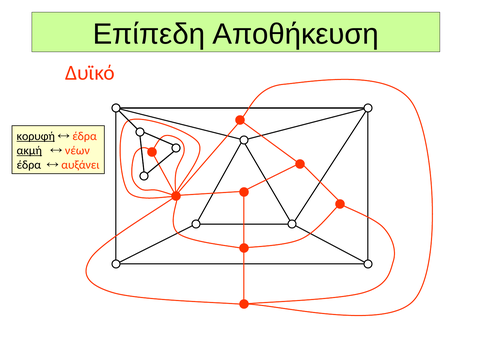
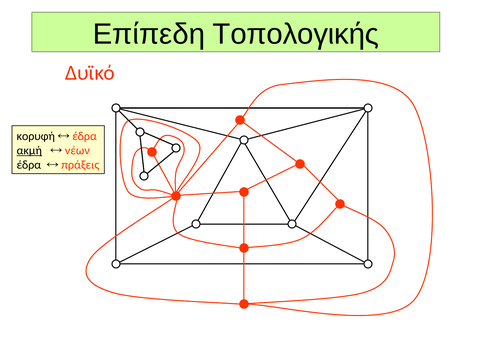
Αποθήκευση: Αποθήκευση -> Τοπολογικής
κορυφή underline: present -> none
αυξάνει: αυξάνει -> πράξεις
